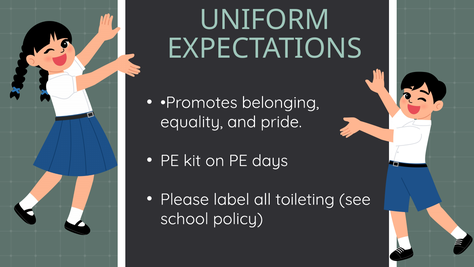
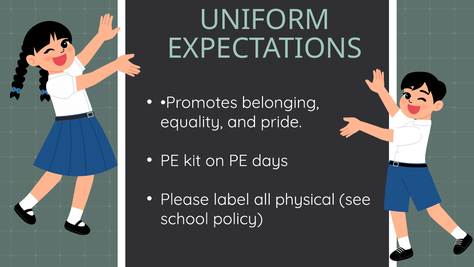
toileting: toileting -> physical
